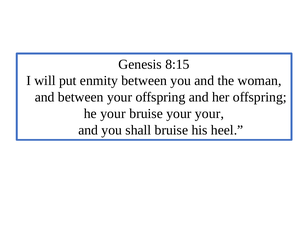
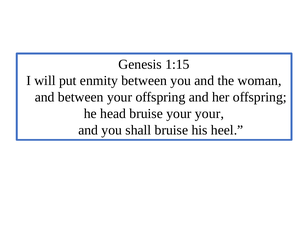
8:15: 8:15 -> 1:15
he your: your -> head
